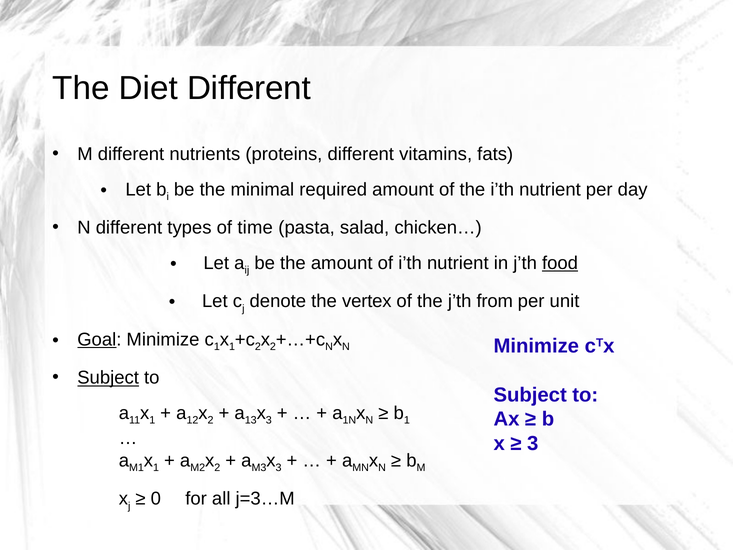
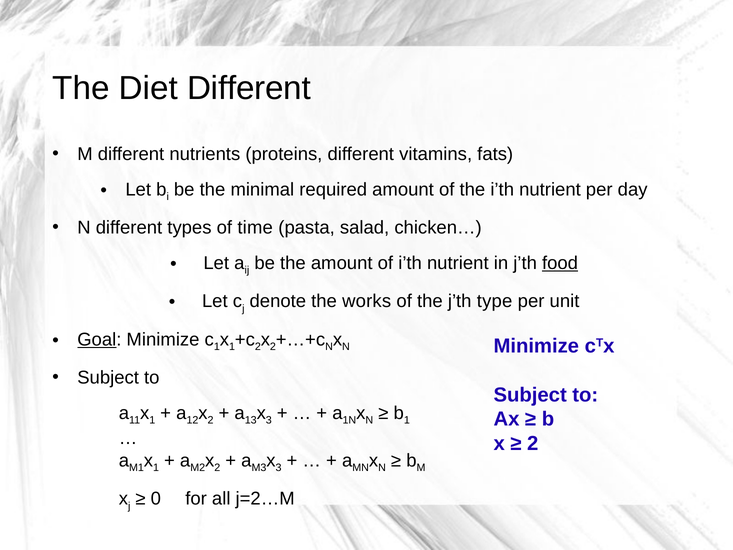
vertex: vertex -> works
from: from -> type
Subject at (108, 378) underline: present -> none
3 at (533, 443): 3 -> 2
j=3…M: j=3…M -> j=2…M
